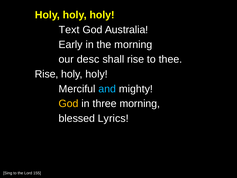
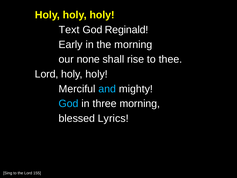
Australia: Australia -> Reginald
desc: desc -> none
Rise at (47, 74): Rise -> Lord
God at (69, 104) colour: yellow -> light blue
